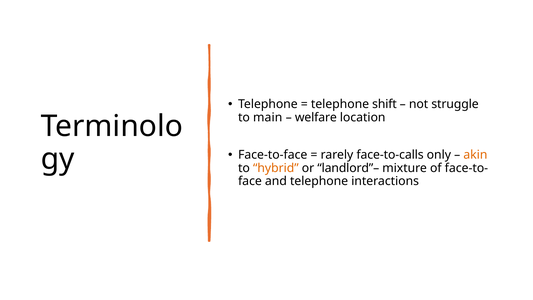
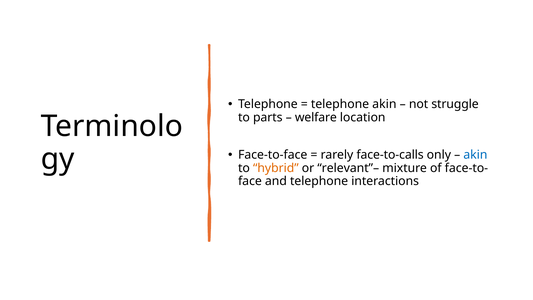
telephone shift: shift -> akin
main: main -> parts
akin at (475, 155) colour: orange -> blue
landlord”–: landlord”– -> relevant”–
